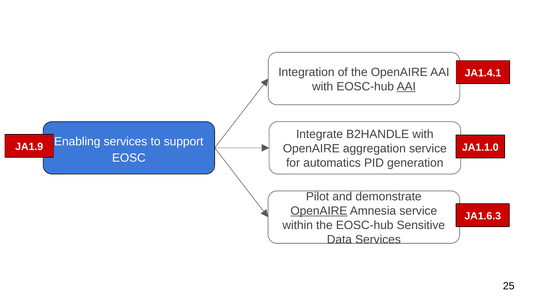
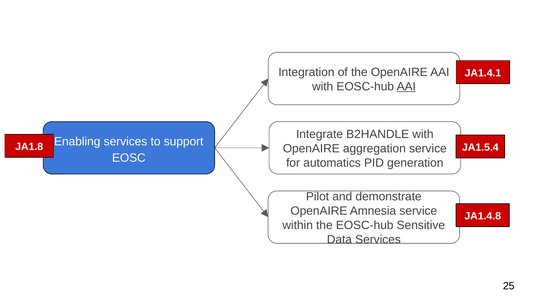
JA1.9: JA1.9 -> JA1.8
JA1.1.0: JA1.1.0 -> JA1.5.4
OpenAIRE at (319, 211) underline: present -> none
JA1.6.3: JA1.6.3 -> JA1.4.8
